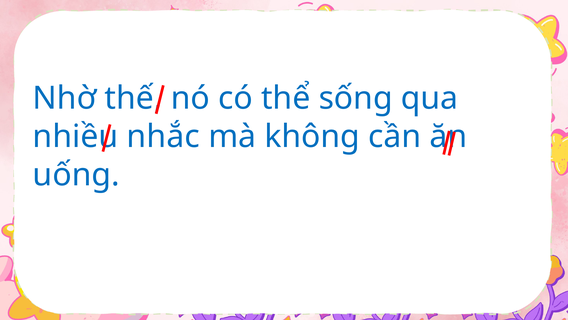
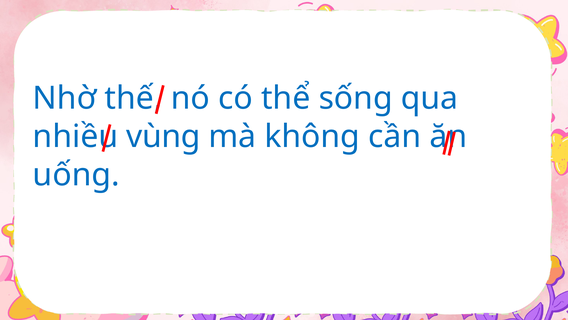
nhắc: nhắc -> vùng
